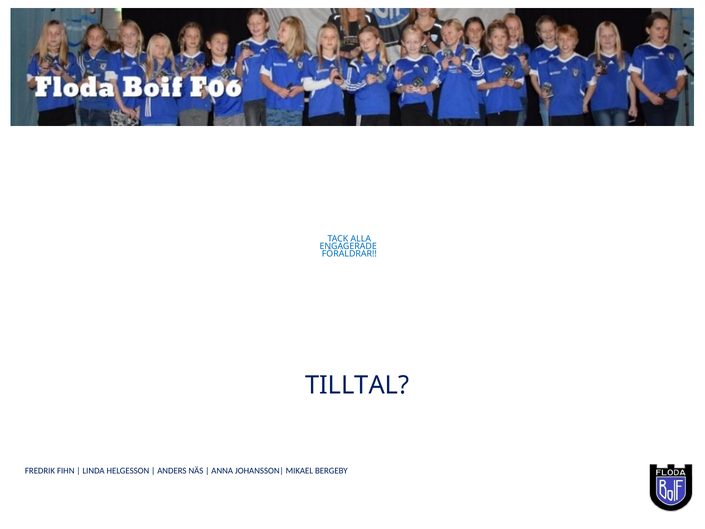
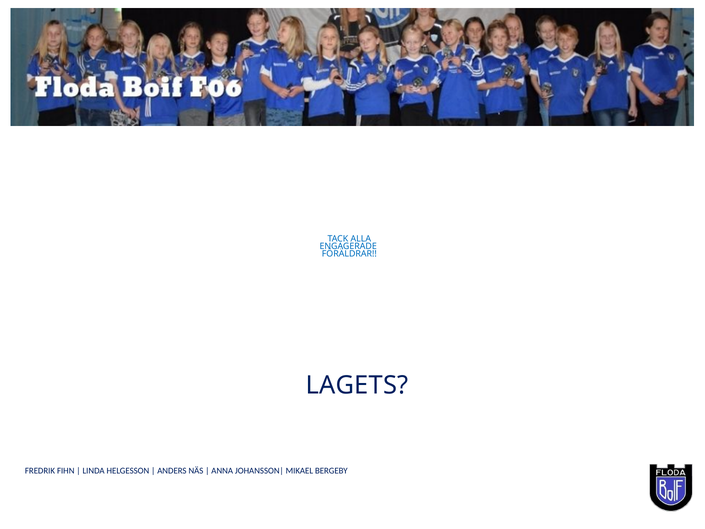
TILLTAL: TILLTAL -> LAGETS
